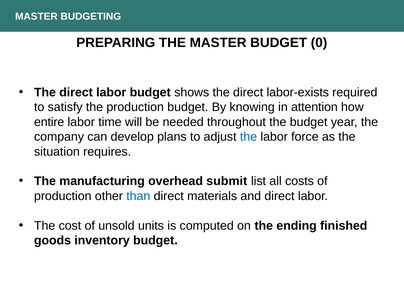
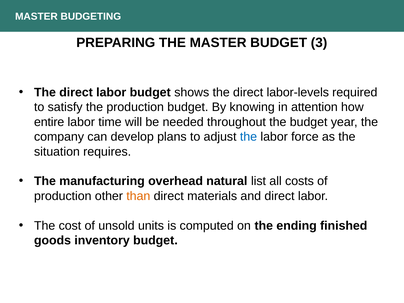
0: 0 -> 3
labor-exists: labor-exists -> labor-levels
submit: submit -> natural
than colour: blue -> orange
